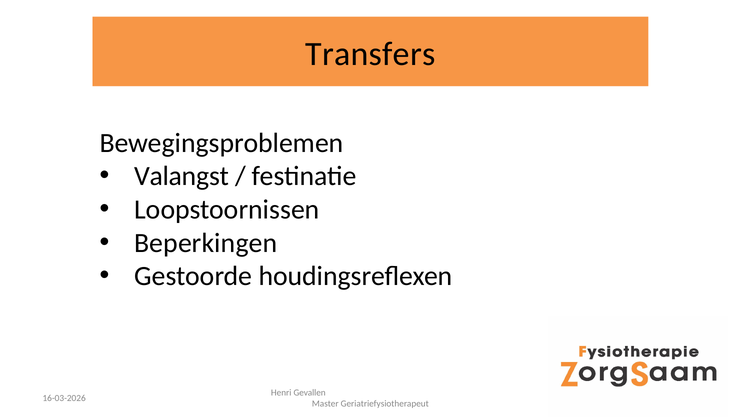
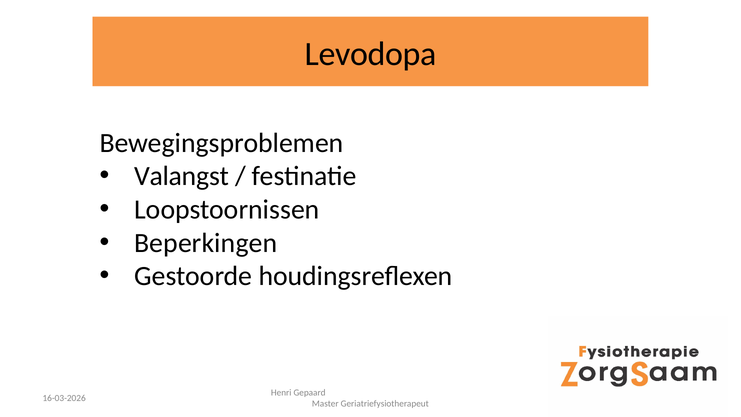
Transfers: Transfers -> Levodopa
Gevallen: Gevallen -> Gepaard
